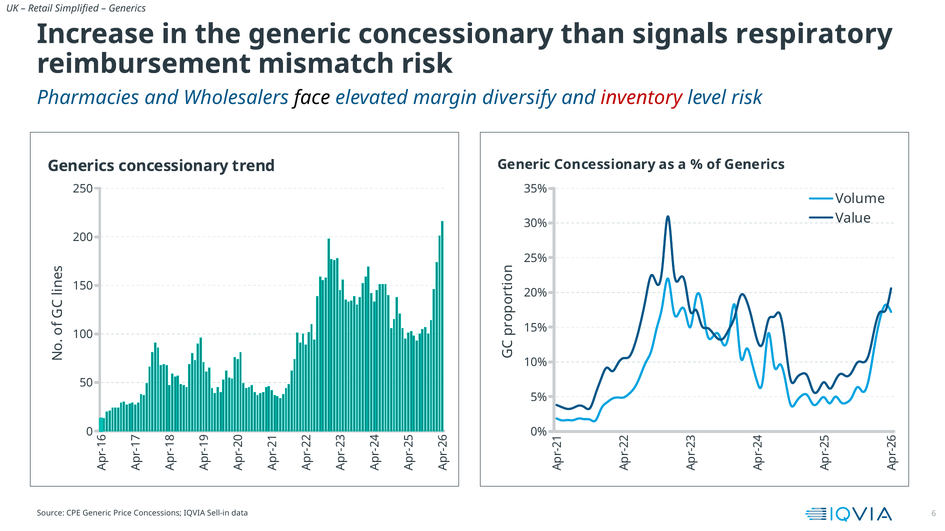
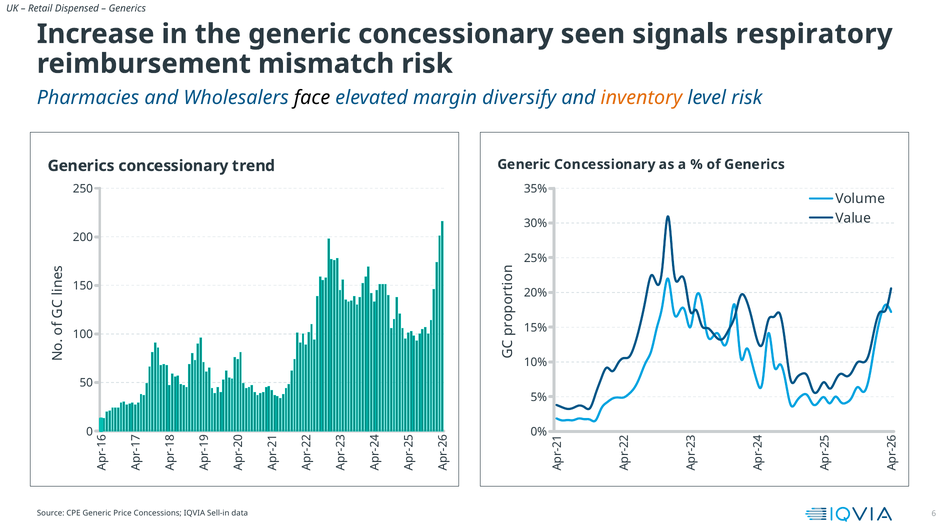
Simplified: Simplified -> Dispensed
than: than -> seen
inventory colour: red -> orange
